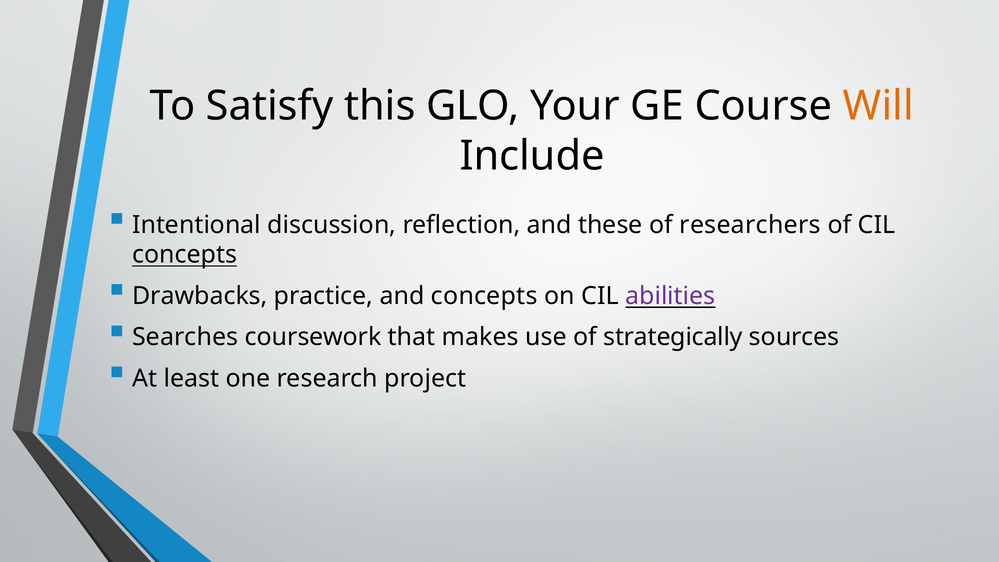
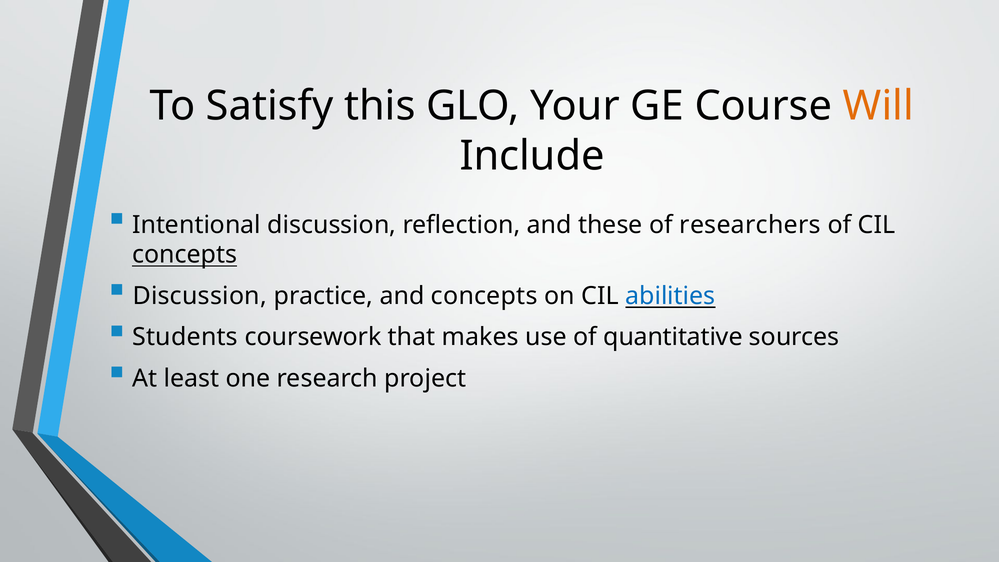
Drawbacks at (200, 296): Drawbacks -> Discussion
abilities colour: purple -> blue
Searches: Searches -> Students
strategically: strategically -> quantitative
